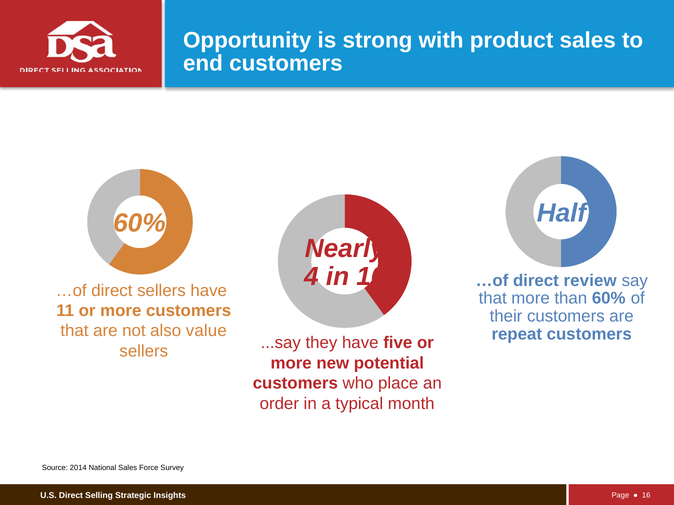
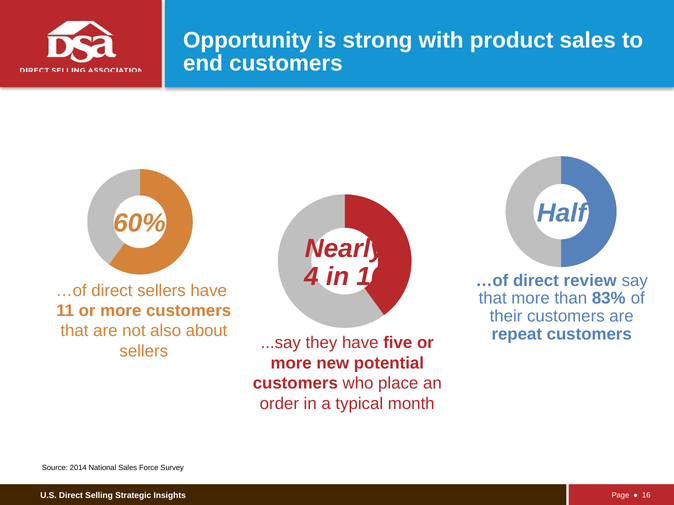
than 60%: 60% -> 83%
value: value -> about
